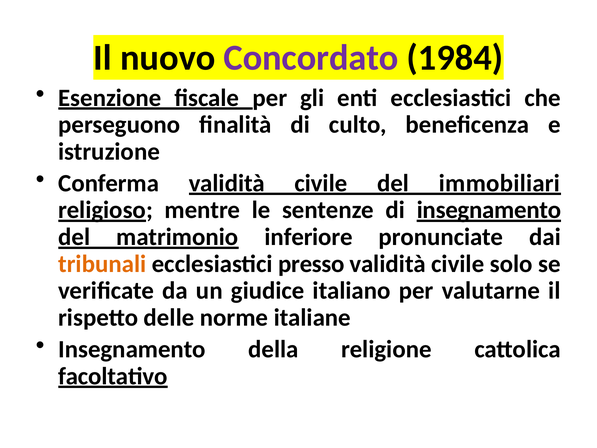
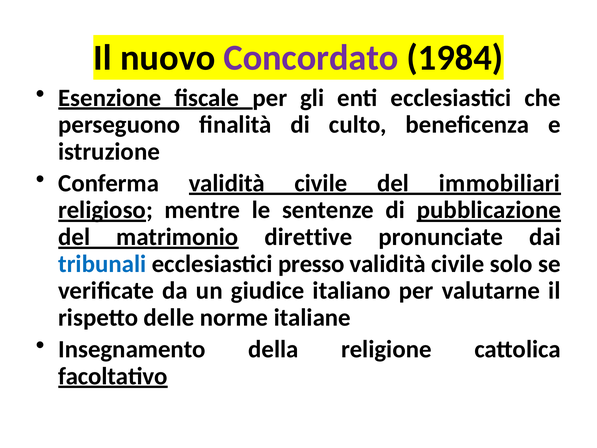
di insegnamento: insegnamento -> pubblicazione
inferiore: inferiore -> direttive
tribunali colour: orange -> blue
